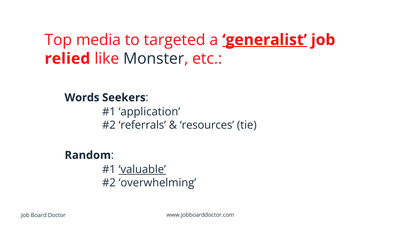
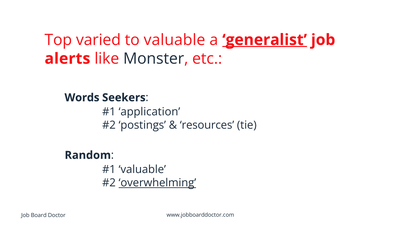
media: media -> varied
to targeted: targeted -> valuable
relied: relied -> alerts
referrals: referrals -> postings
valuable at (142, 169) underline: present -> none
overwhelming underline: none -> present
